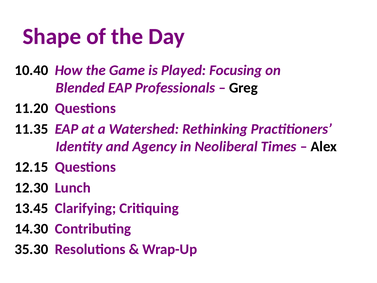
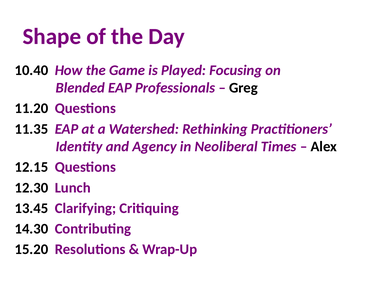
35.30: 35.30 -> 15.20
